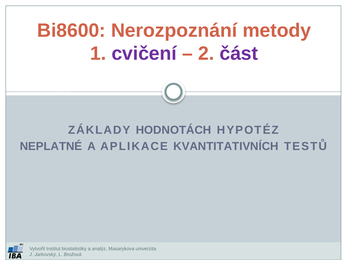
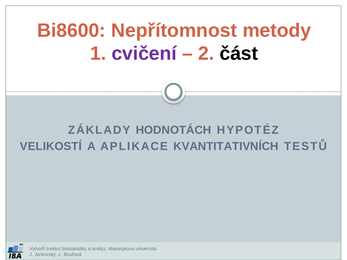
Nerozpoznání: Nerozpoznání -> Nepřítomnost
část colour: purple -> black
NEPLATNÉ: NEPLATNÉ -> VELIKOSTÍ
